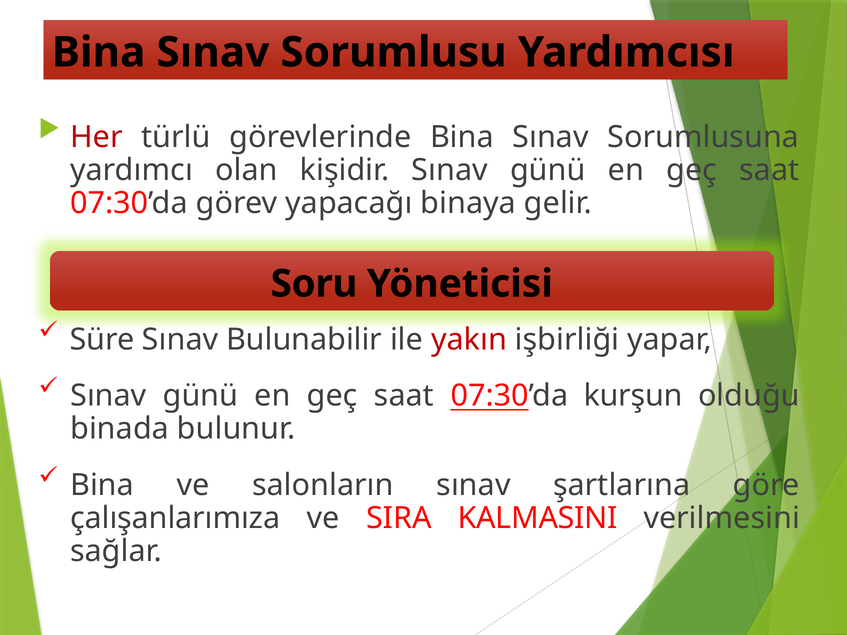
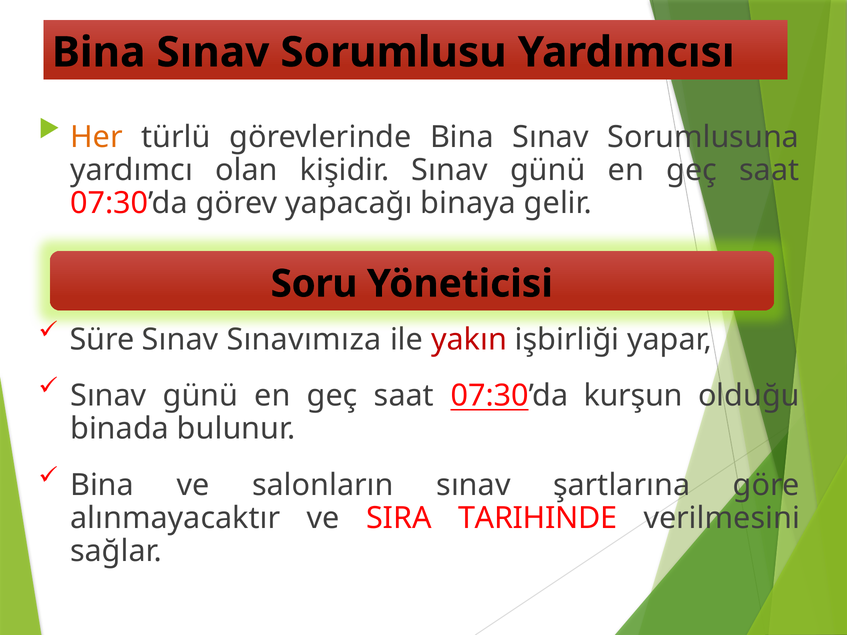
Her colour: red -> orange
Bulunabilir: Bulunabilir -> Sınavımıza
çalışanlarımıza: çalışanlarımıza -> alınmayacaktır
KALMASINI: KALMASINI -> TARIHINDE
